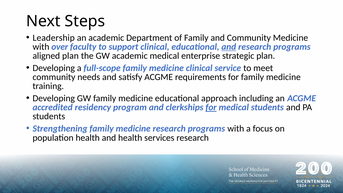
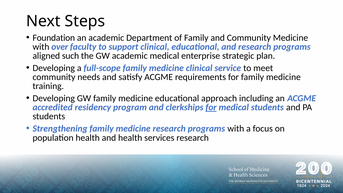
Leadership: Leadership -> Foundation
and at (229, 47) underline: present -> none
aligned plan: plan -> such
